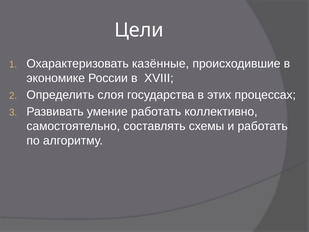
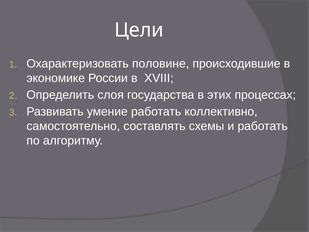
казённые: казённые -> половине
